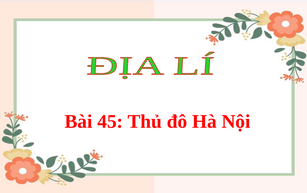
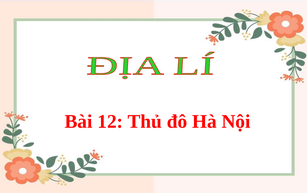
45: 45 -> 12
